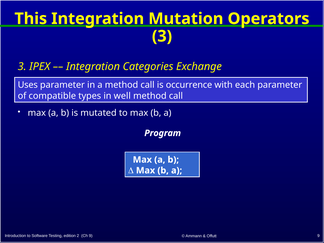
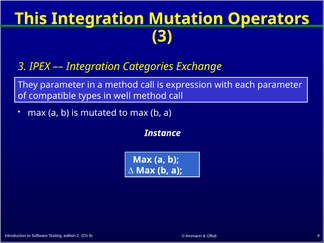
Uses: Uses -> They
occurrence: occurrence -> expression
Program: Program -> Instance
